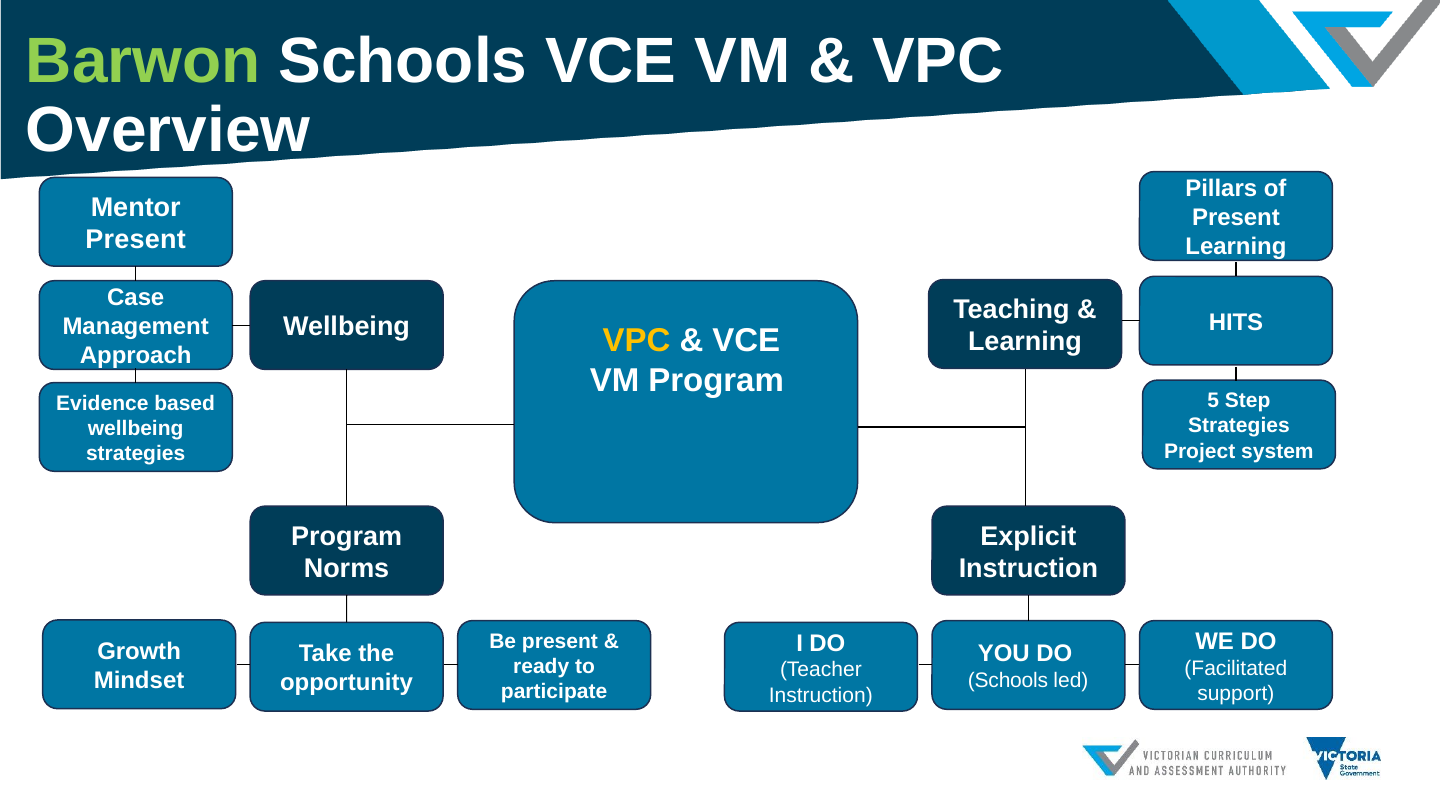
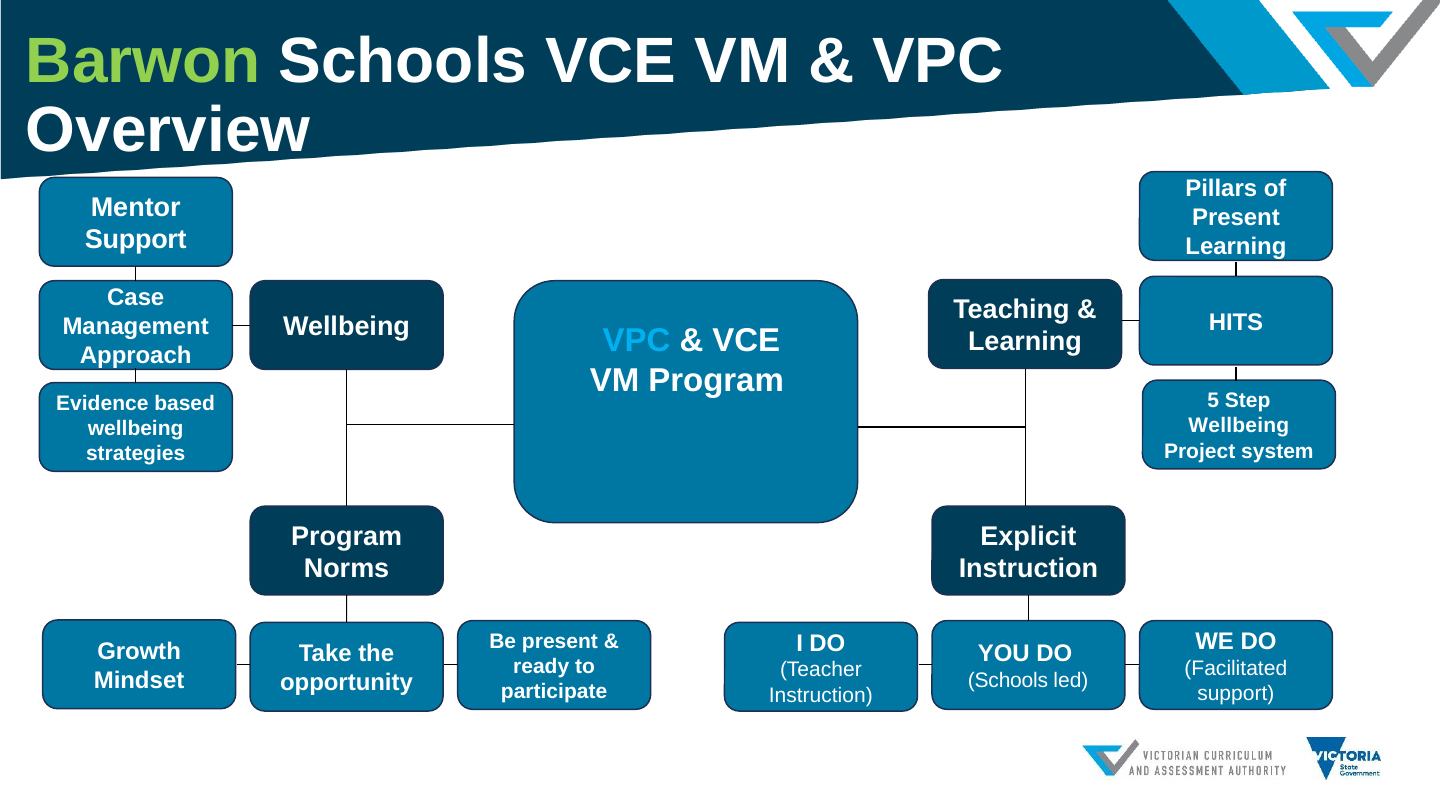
Present at (136, 240): Present -> Support
VPC at (637, 341) colour: yellow -> light blue
Strategies at (1239, 426): Strategies -> Wellbeing
